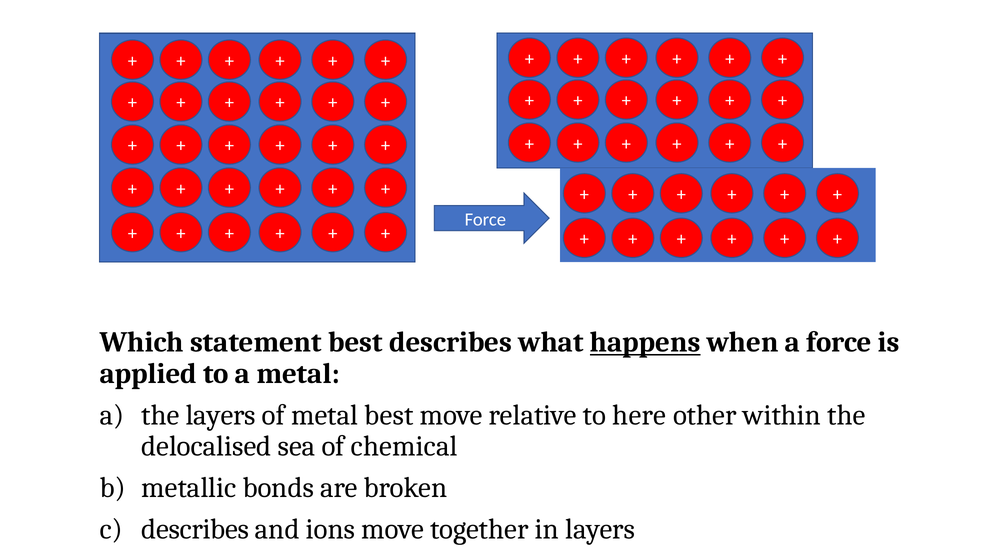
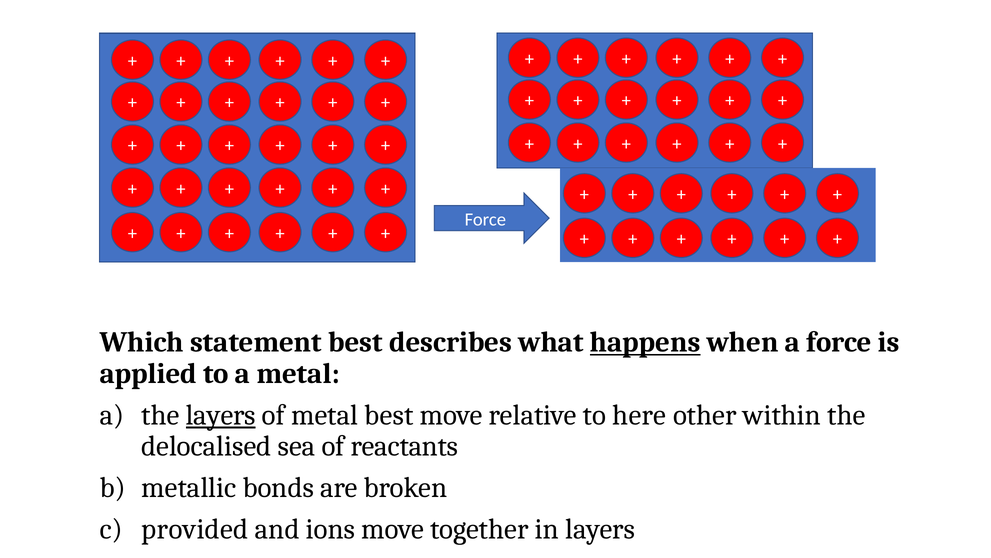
layers at (221, 415) underline: none -> present
chemical: chemical -> reactants
describes at (195, 529): describes -> provided
